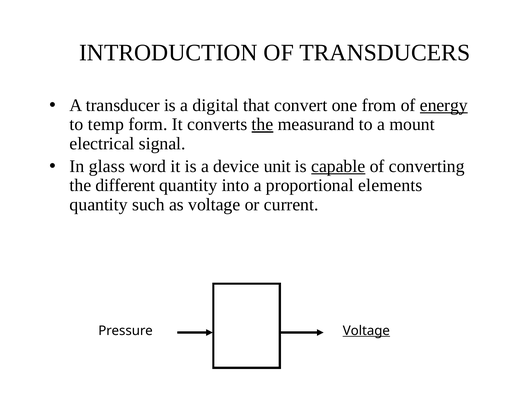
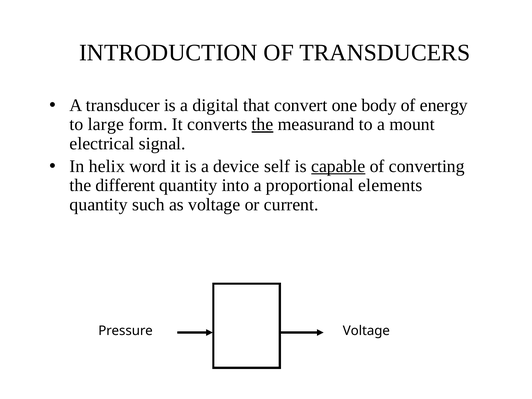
from: from -> body
energy underline: present -> none
temp: temp -> large
glass: glass -> helix
unit: unit -> self
Voltage at (366, 331) underline: present -> none
